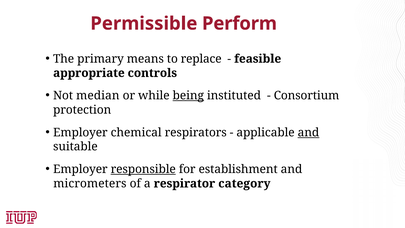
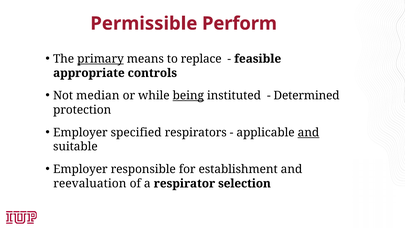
primary underline: none -> present
Consortium: Consortium -> Determined
chemical: chemical -> specified
responsible underline: present -> none
micrometers: micrometers -> reevaluation
category: category -> selection
